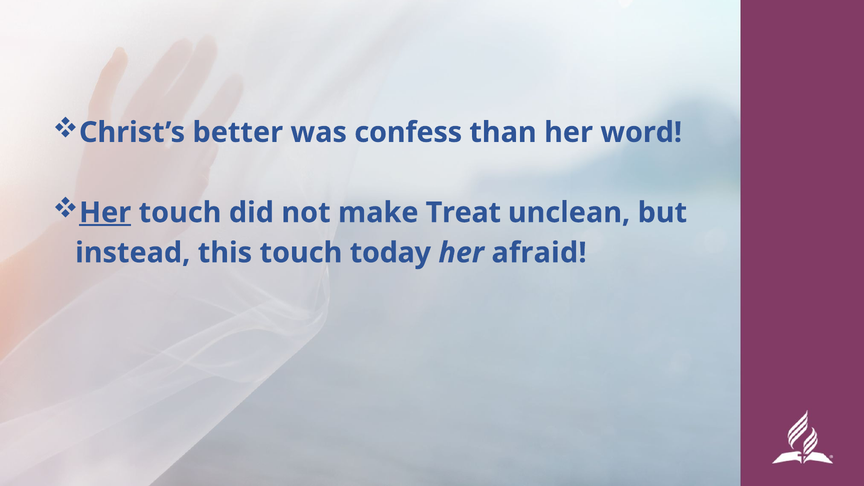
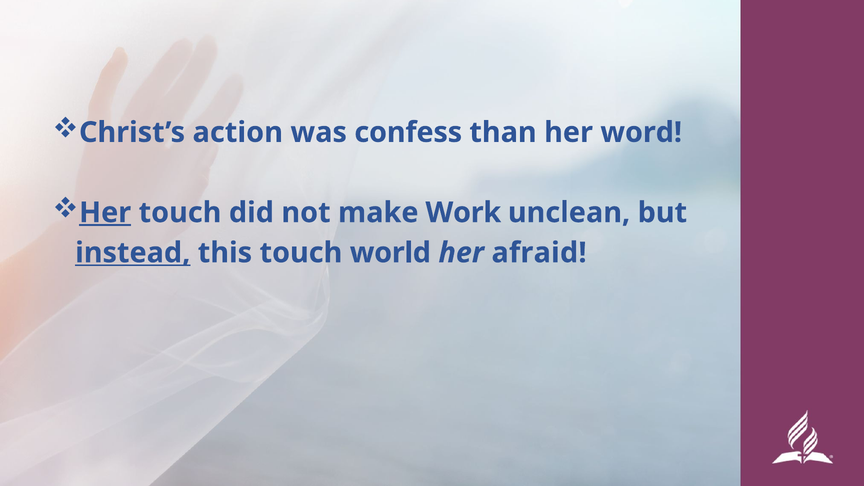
better: better -> action
Treat: Treat -> Work
instead underline: none -> present
today: today -> world
